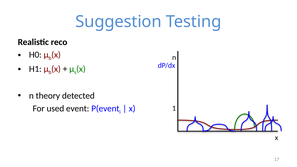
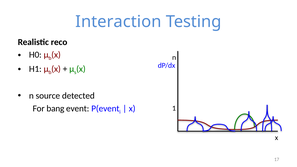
Suggestion: Suggestion -> Interaction
theory: theory -> source
used: used -> bang
